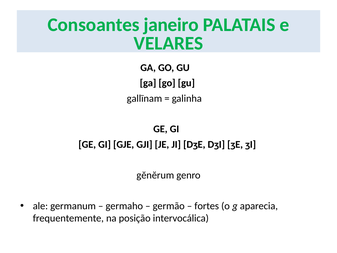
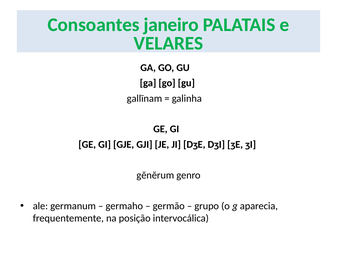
fortes: fortes -> grupo
